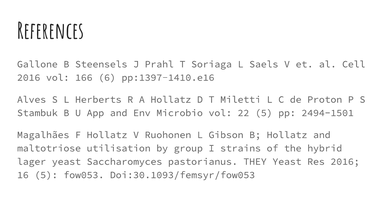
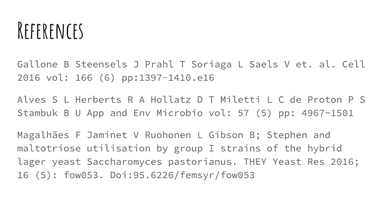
22: 22 -> 57
2494-1501: 2494-1501 -> 4967-1501
F Hollatz: Hollatz -> Jaminet
B Hollatz: Hollatz -> Stephen
Doi:30.1093/femsyr/fow053: Doi:30.1093/femsyr/fow053 -> Doi:95.6226/femsyr/fow053
